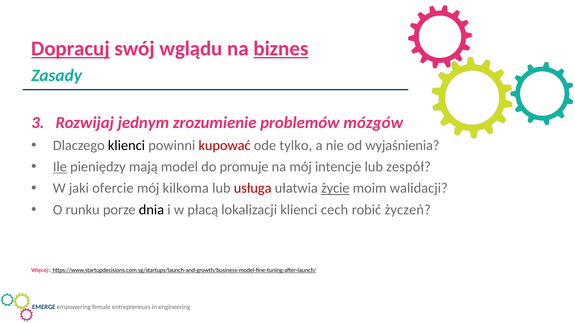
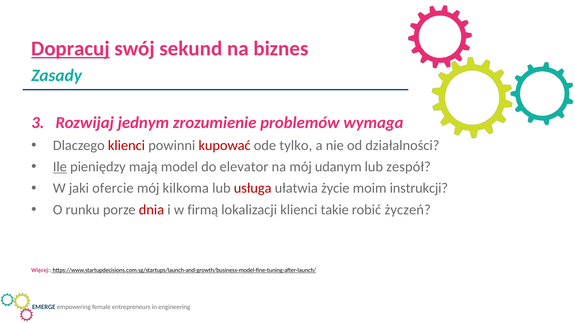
wglądu: wglądu -> sekund
biznes underline: present -> none
mózgów: mózgów -> wymaga
klienci at (126, 145) colour: black -> red
wyjaśnienia: wyjaśnienia -> działalności
promuje: promuje -> elevator
intencje: intencje -> udanym
życie underline: present -> none
walidacji: walidacji -> instrukcji
dnia colour: black -> red
płacą: płacą -> firmą
cech: cech -> takie
